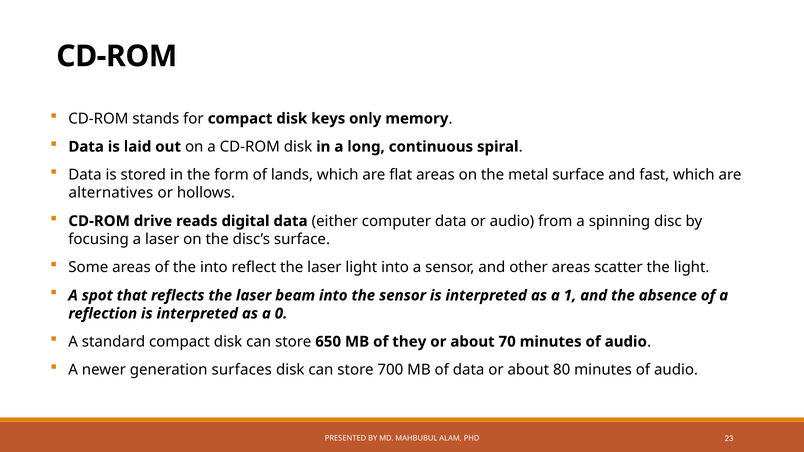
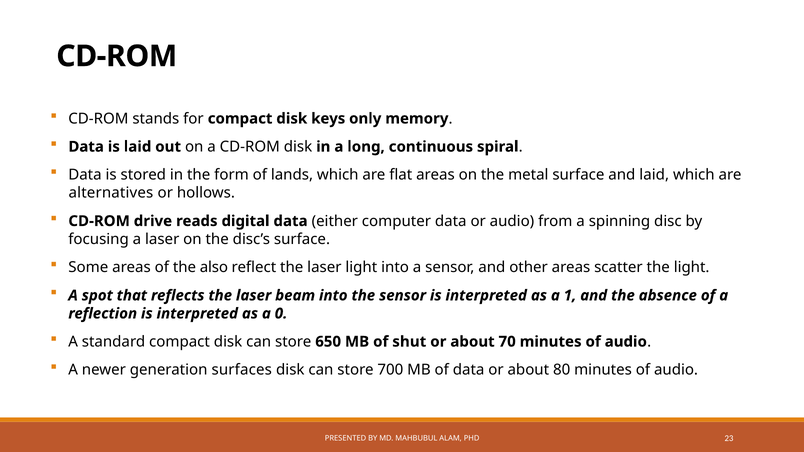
and fast: fast -> laid
the into: into -> also
they: they -> shut
